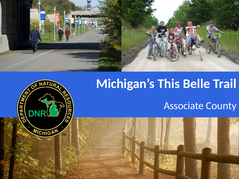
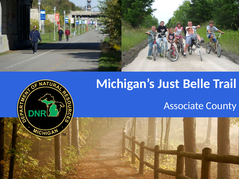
This: This -> Just
